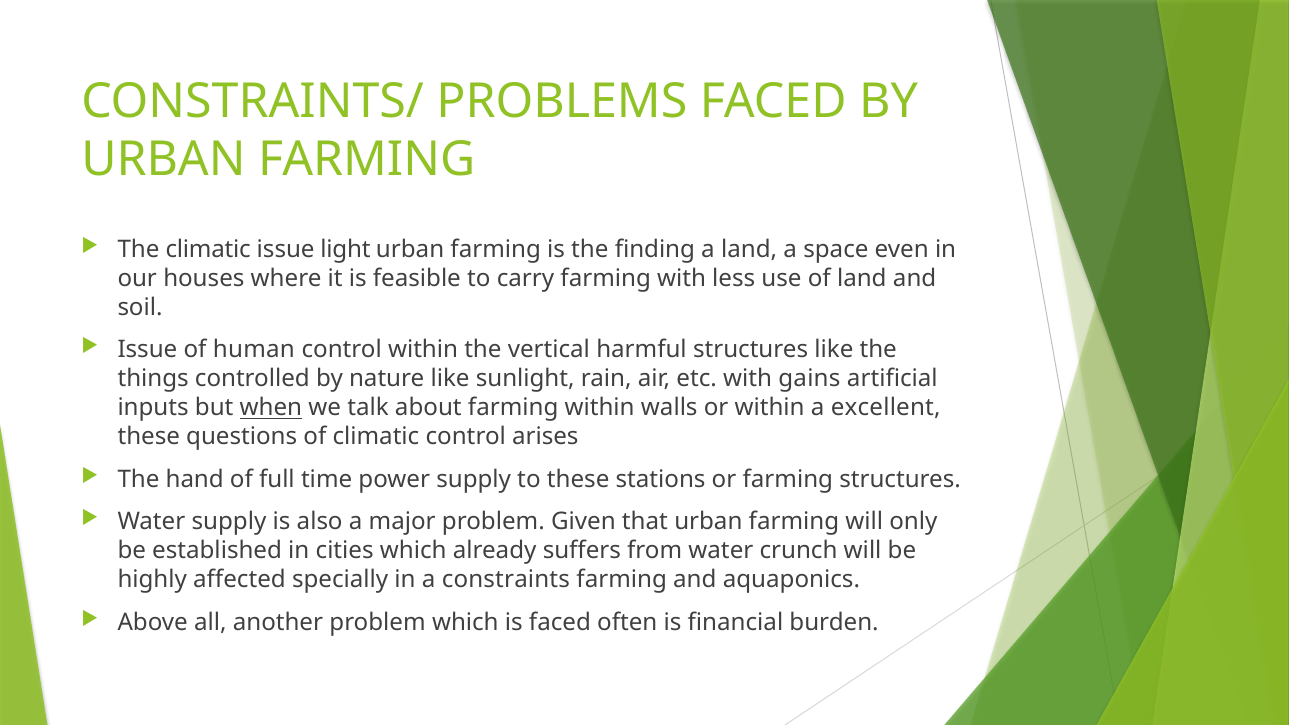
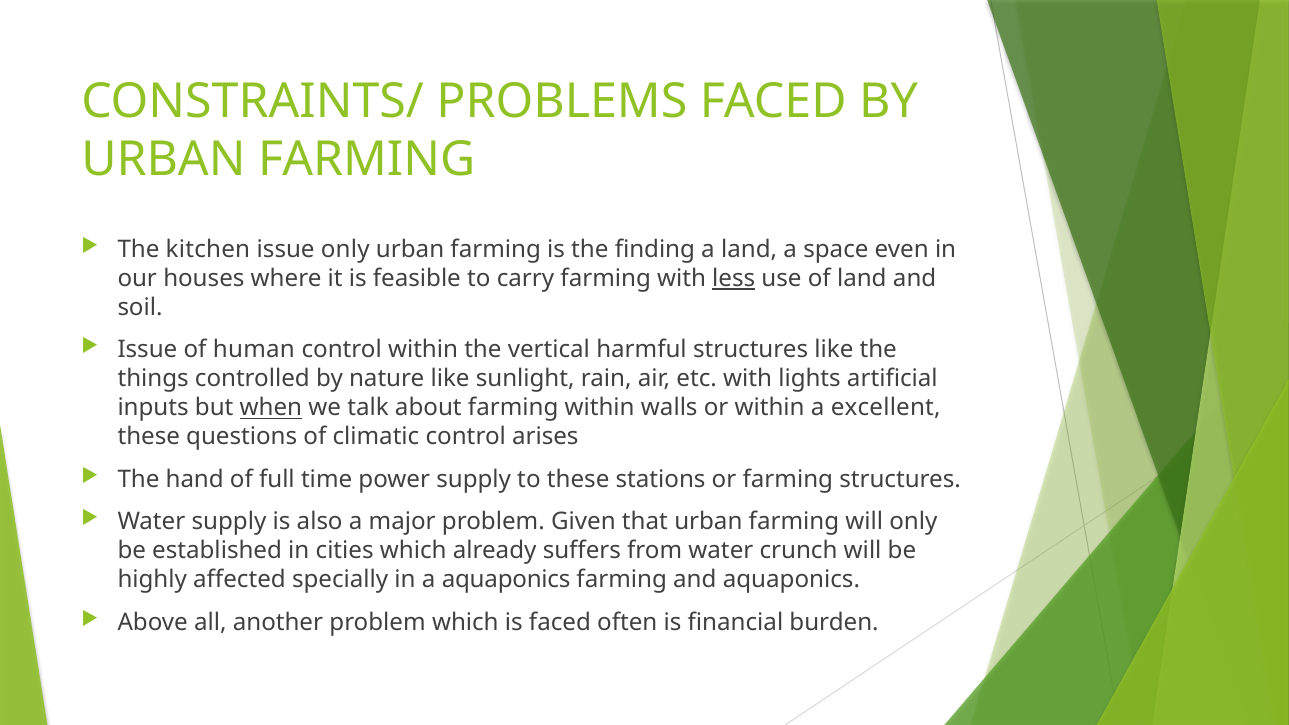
The climatic: climatic -> kitchen
issue light: light -> only
less underline: none -> present
gains: gains -> lights
a constraints: constraints -> aquaponics
